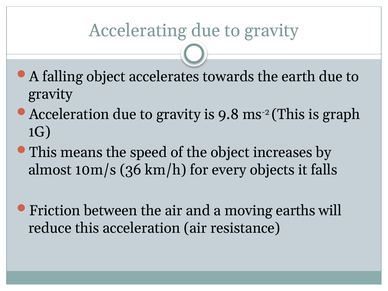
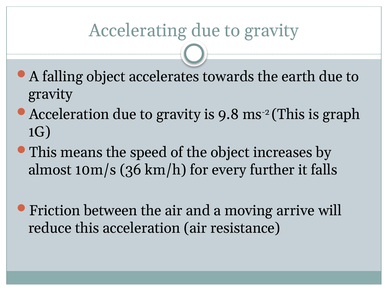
objects: objects -> further
earths: earths -> arrive
